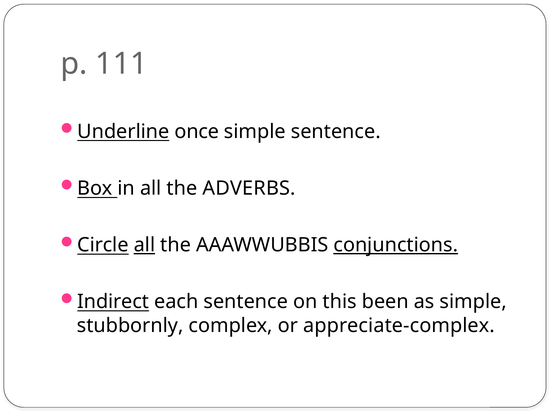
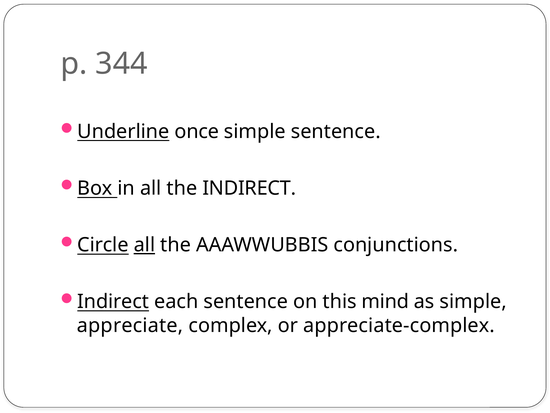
111: 111 -> 344
the ADVERBS: ADVERBS -> INDIRECT
conjunctions underline: present -> none
been: been -> mind
stubbornly: stubbornly -> appreciate
